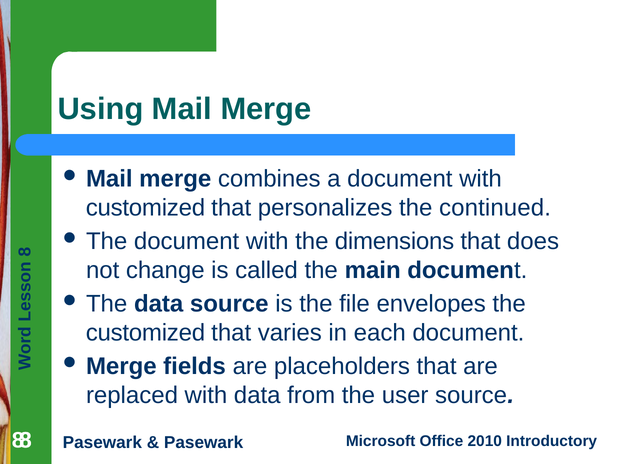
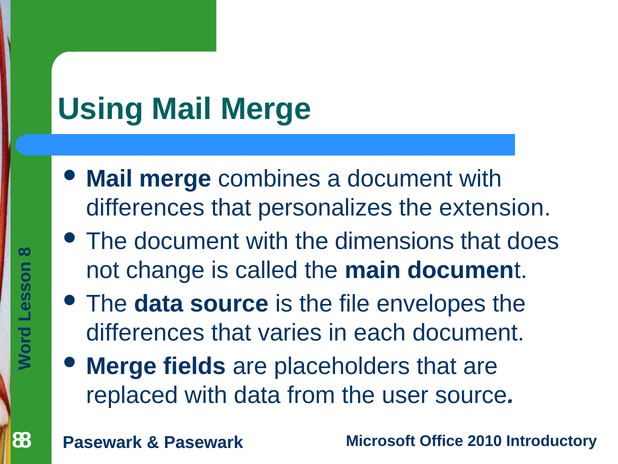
customized at (145, 208): customized -> differences
continued: continued -> extension
customized at (145, 332): customized -> differences
